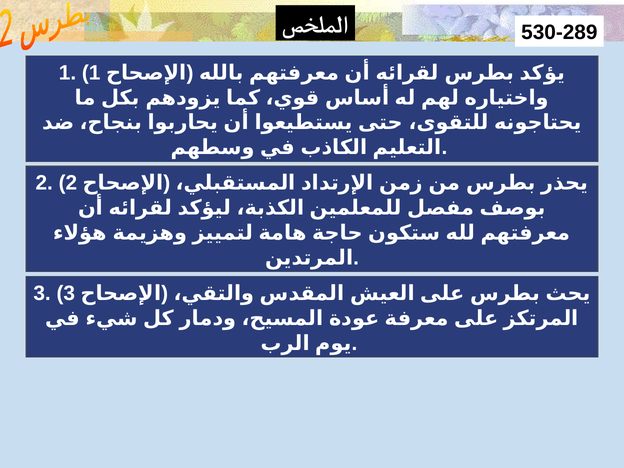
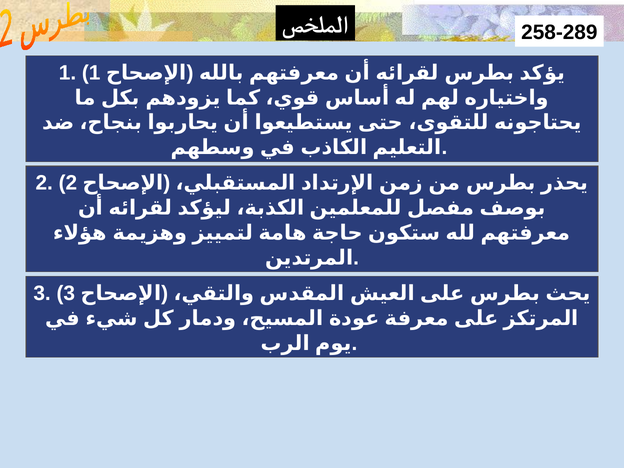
530-289: 530-289 -> 258-289
